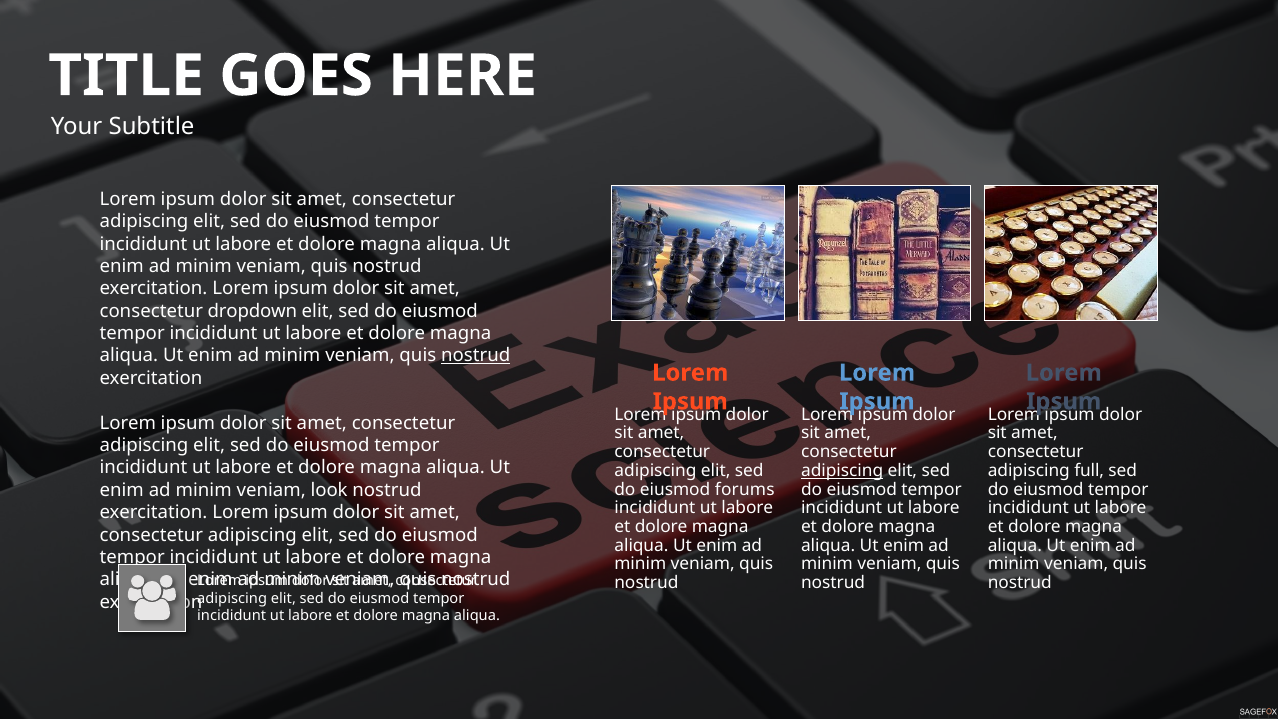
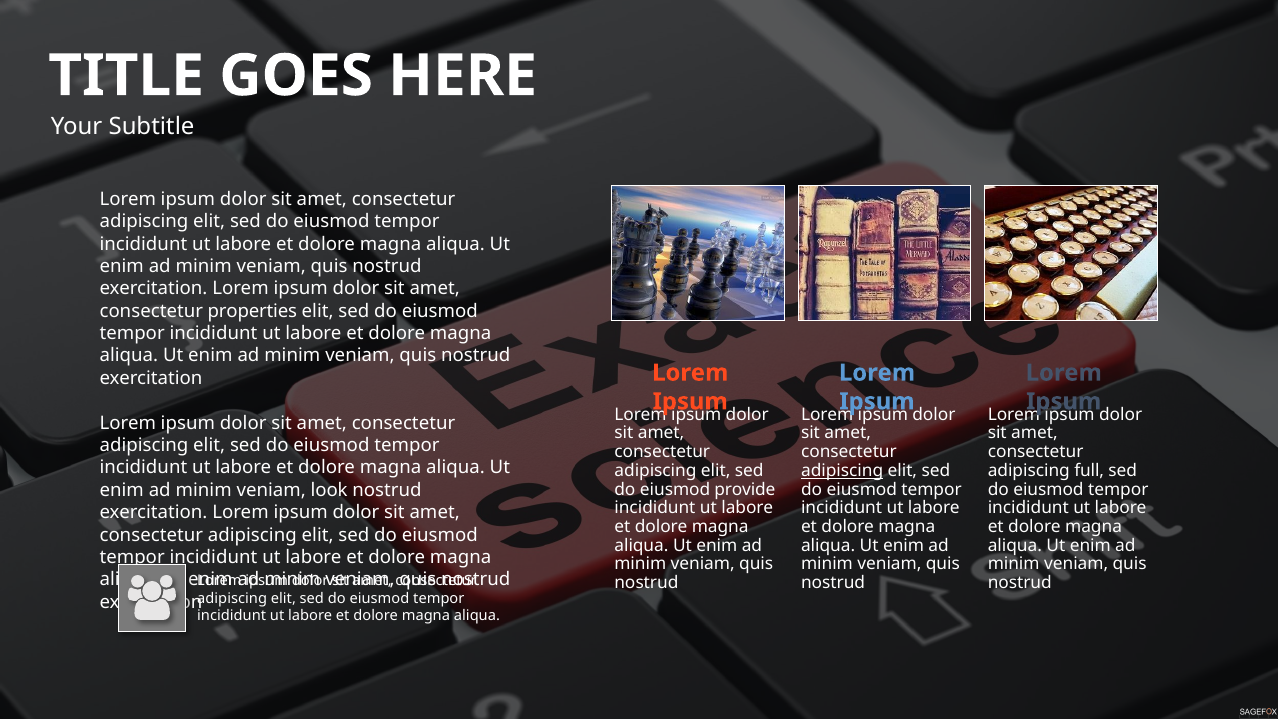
dropdown: dropdown -> properties
nostrud at (476, 356) underline: present -> none
forums: forums -> provide
